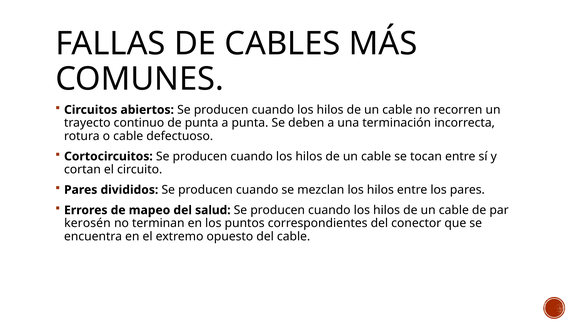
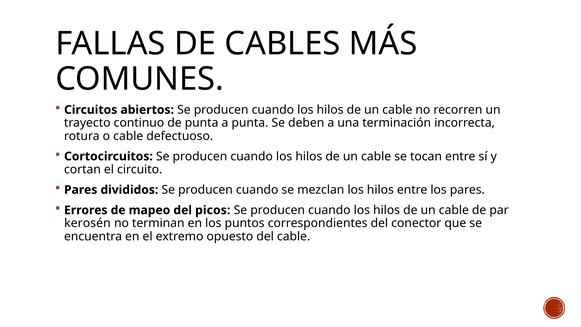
salud: salud -> picos
